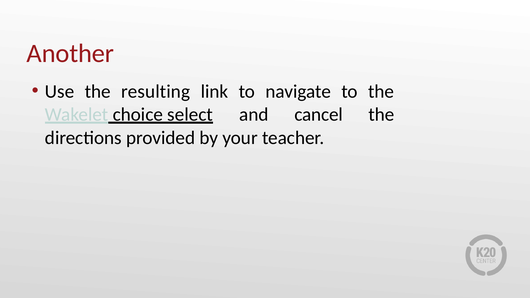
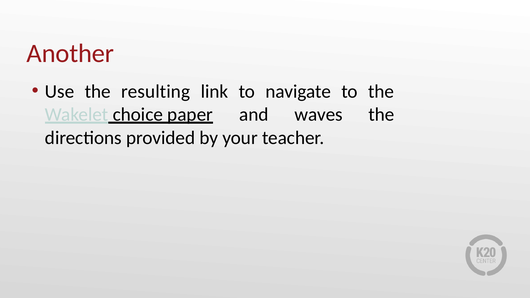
select: select -> paper
cancel: cancel -> waves
